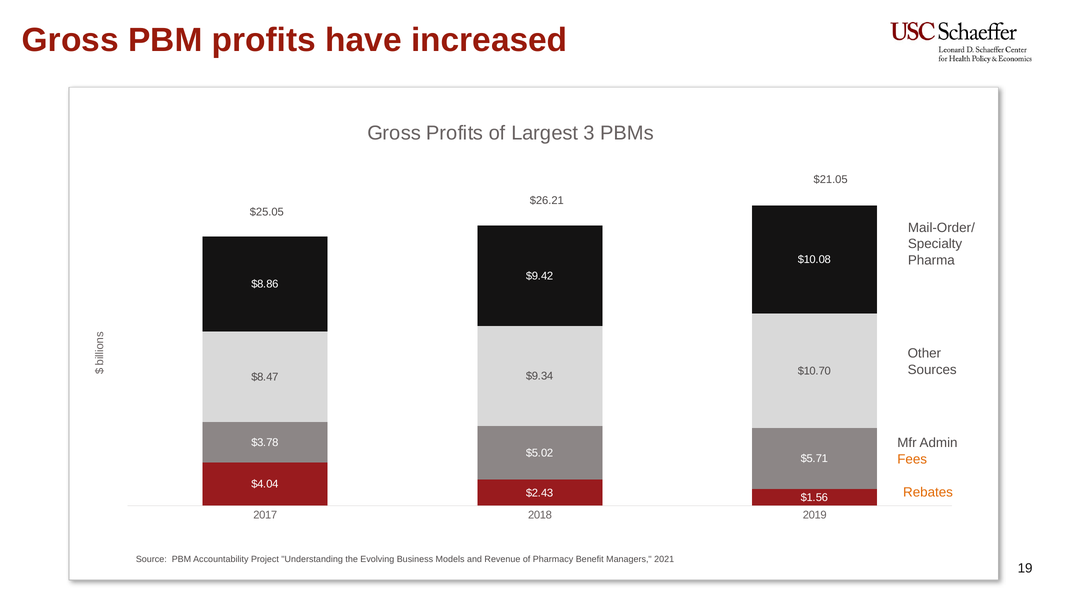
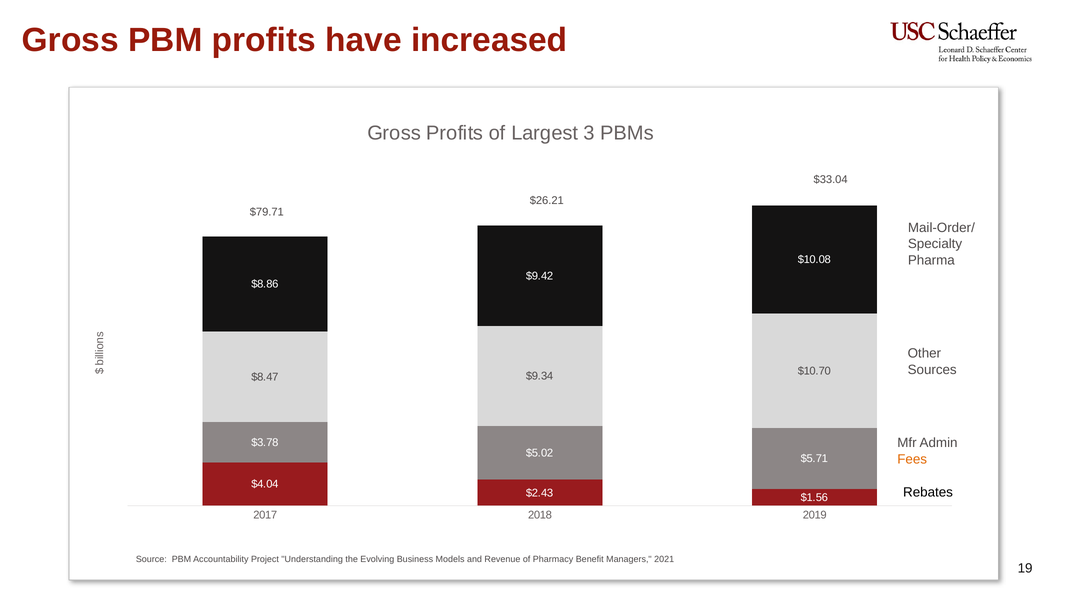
$21.05: $21.05 -> $33.04
$25.05: $25.05 -> $79.71
Rebates colour: orange -> black
